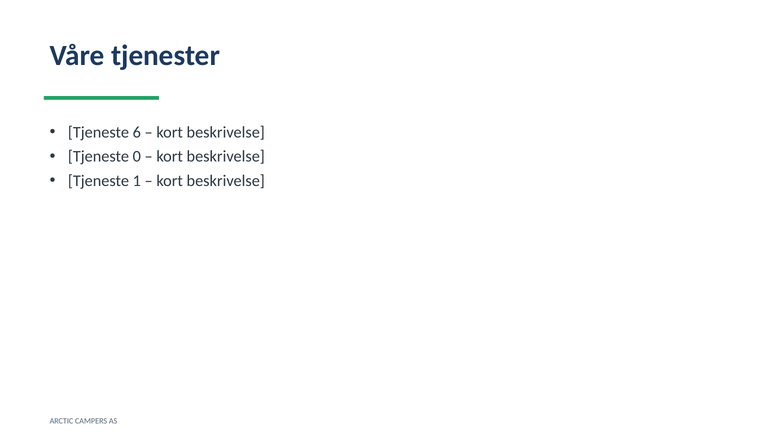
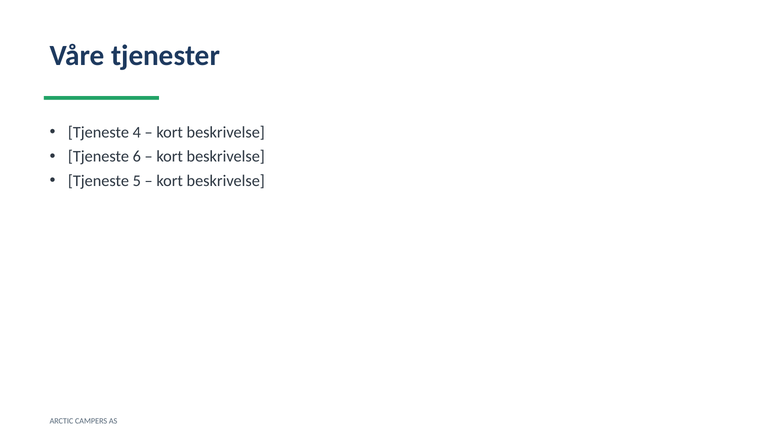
6: 6 -> 4
0: 0 -> 6
1: 1 -> 5
